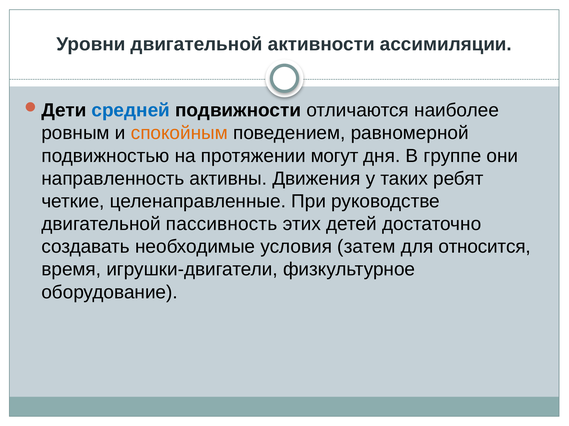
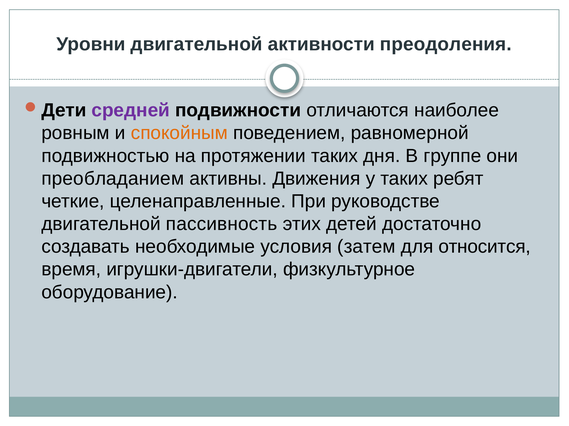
ассимиляции: ассимиляции -> преодоления
средней colour: blue -> purple
протяжении могут: могут -> таких
направленность: направленность -> преобладанием
